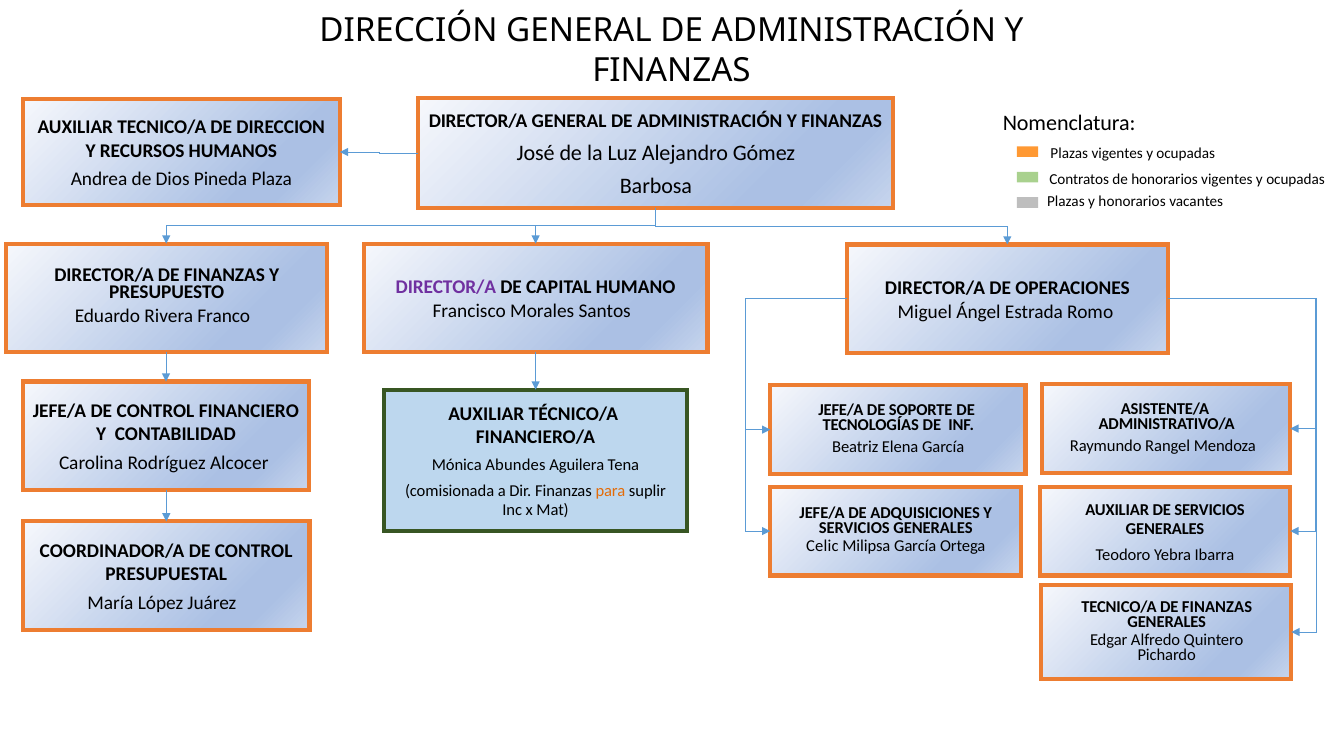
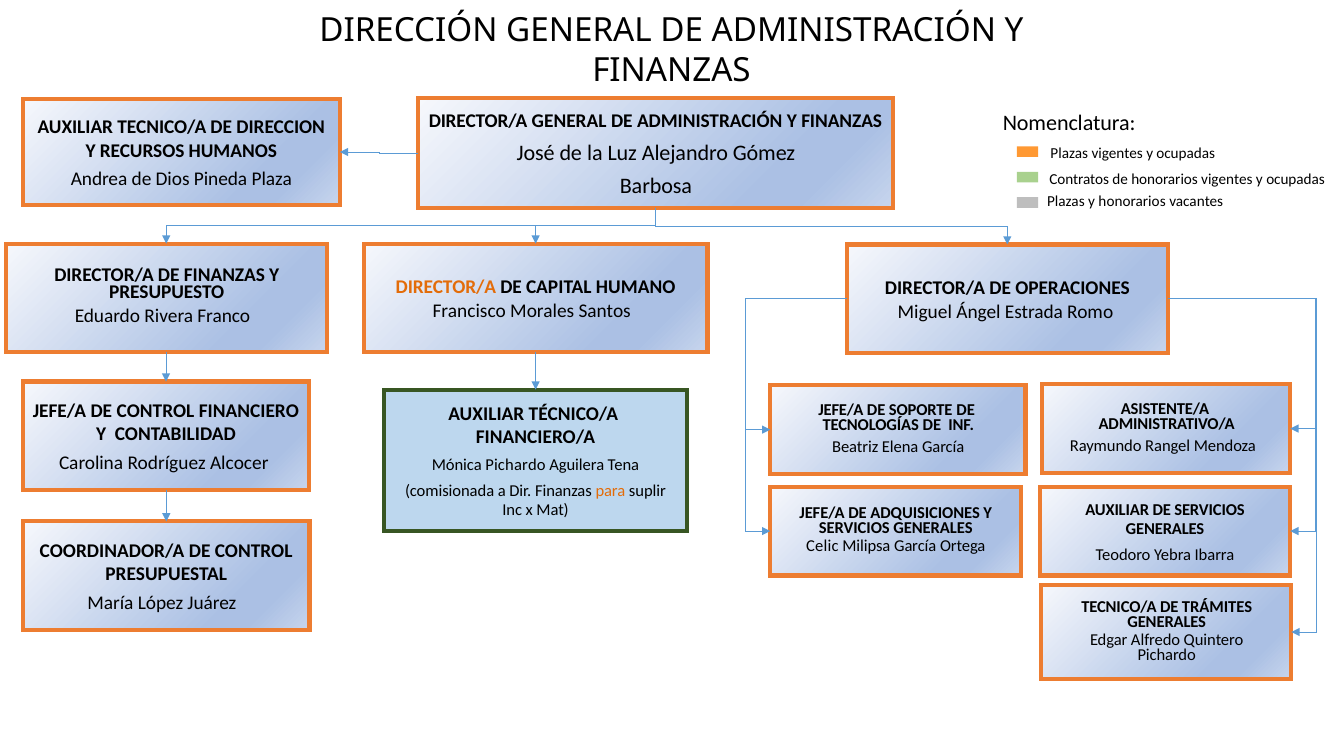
DIRECTOR/A at (446, 287) colour: purple -> orange
Mónica Abundes: Abundes -> Pichardo
TECNICO/A DE FINANZAS: FINANZAS -> TRÁMITES
